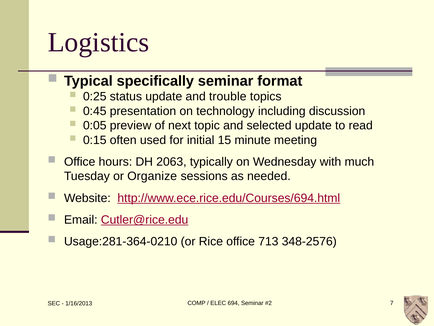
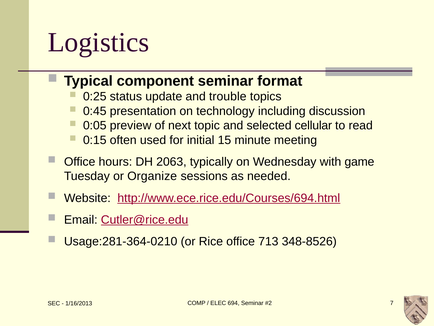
specifically: specifically -> component
selected update: update -> cellular
much: much -> game
348-2576: 348-2576 -> 348-8526
